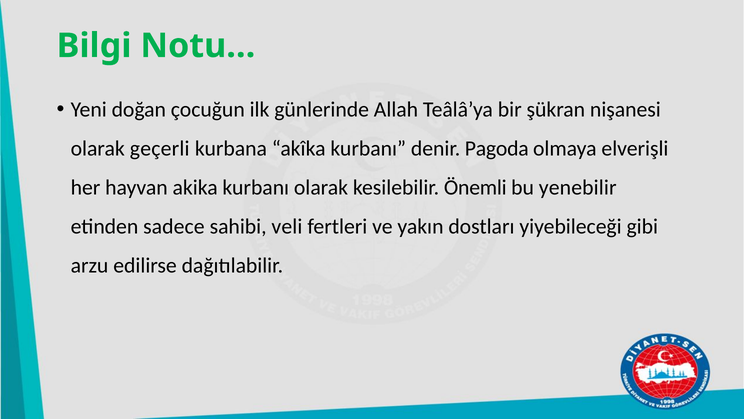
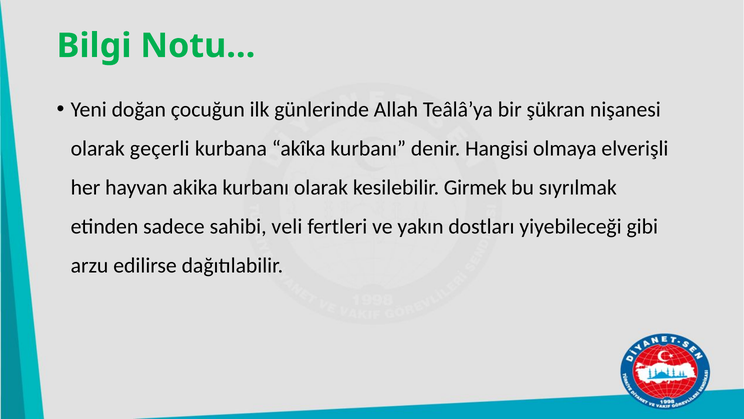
Pagoda: Pagoda -> Hangisi
Önemli: Önemli -> Girmek
yenebilir: yenebilir -> sıyrılmak
